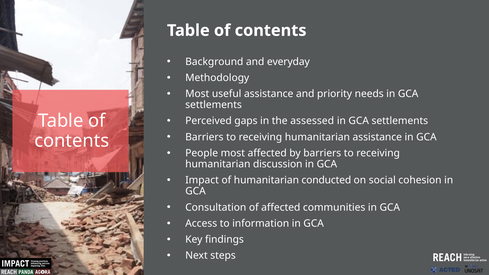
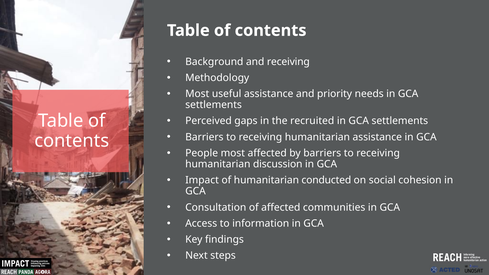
and everyday: everyday -> receiving
assessed: assessed -> recruited
